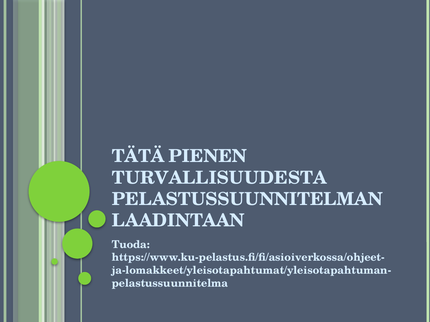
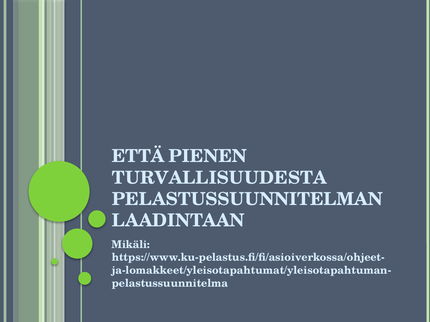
TÄTÄ: TÄTÄ -> ETTÄ
Tuoda: Tuoda -> Mikäli
